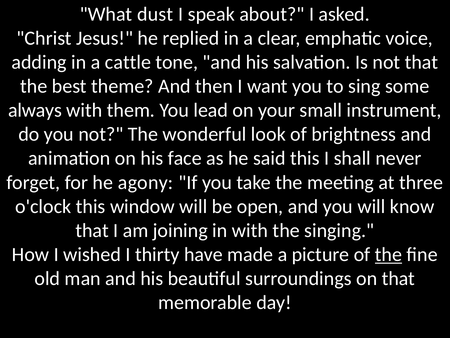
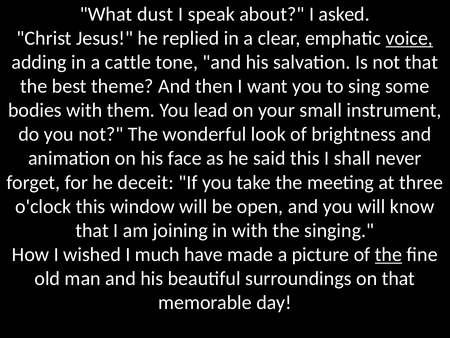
voice underline: none -> present
always: always -> bodies
agony: agony -> deceit
thirty: thirty -> much
